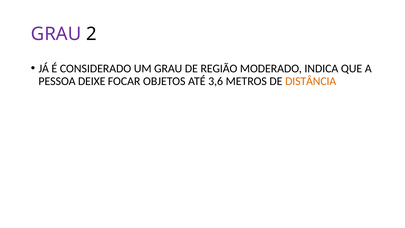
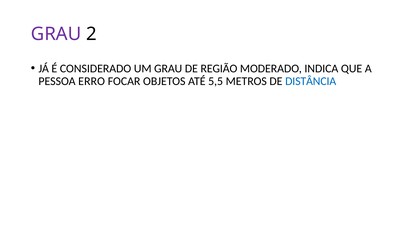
DEIXE: DEIXE -> ERRO
3,6: 3,6 -> 5,5
DISTÂNCIA colour: orange -> blue
